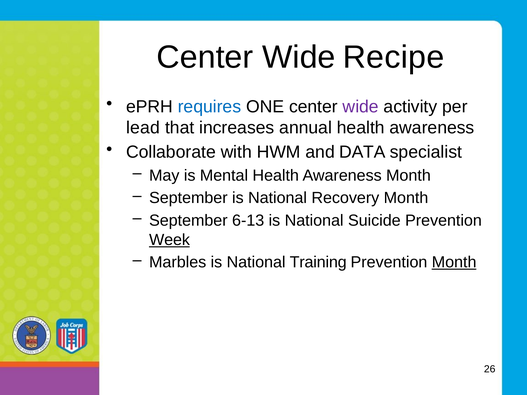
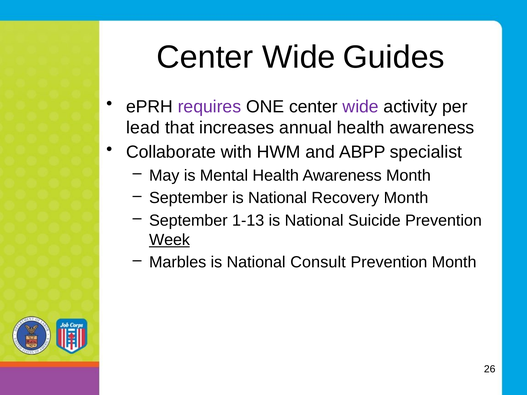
Recipe: Recipe -> Guides
requires colour: blue -> purple
DATA: DATA -> ABPP
6-13: 6-13 -> 1-13
Training: Training -> Consult
Month at (454, 263) underline: present -> none
